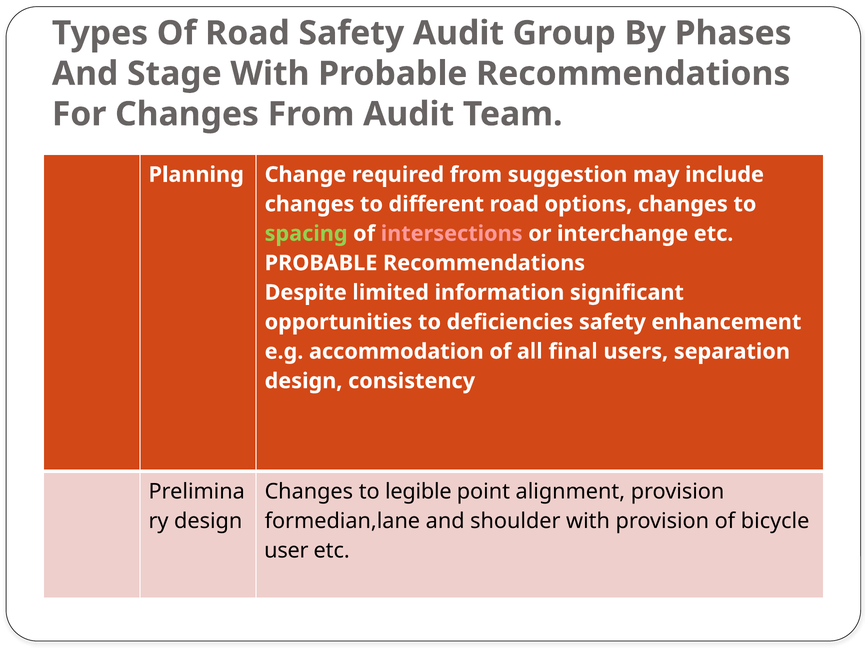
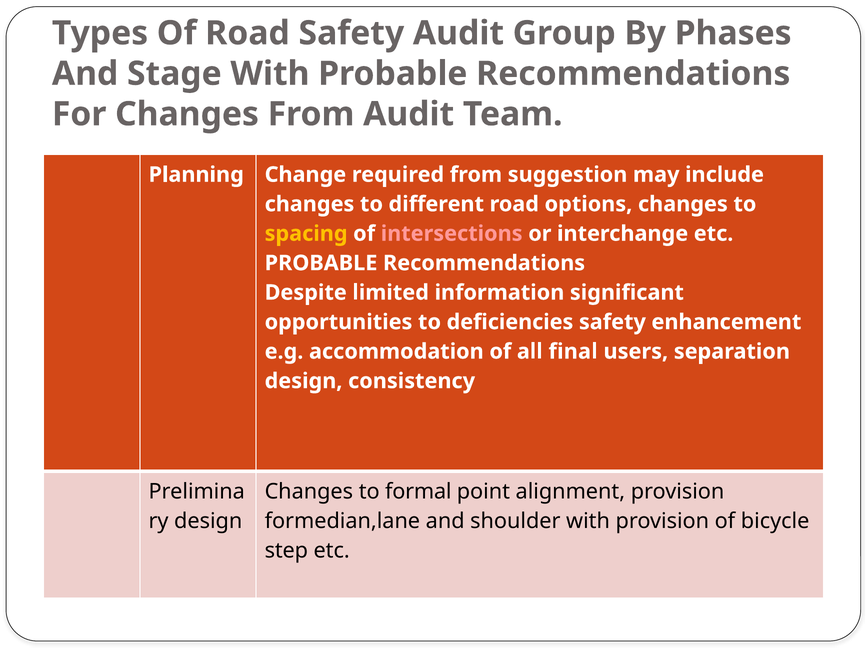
spacing colour: light green -> yellow
legible: legible -> formal
user: user -> step
